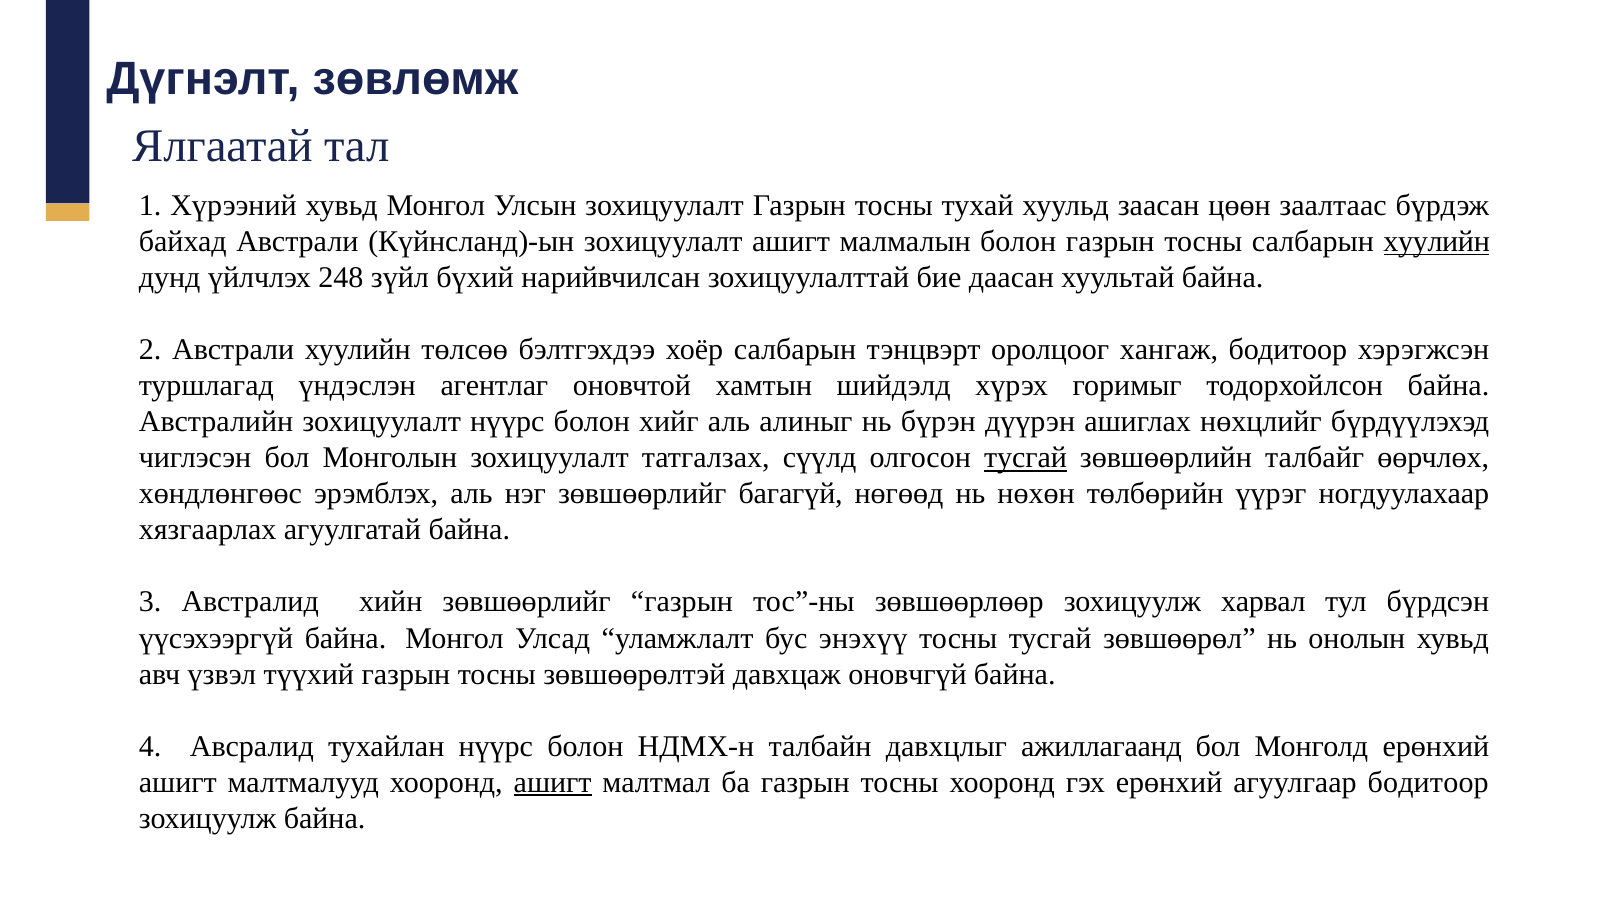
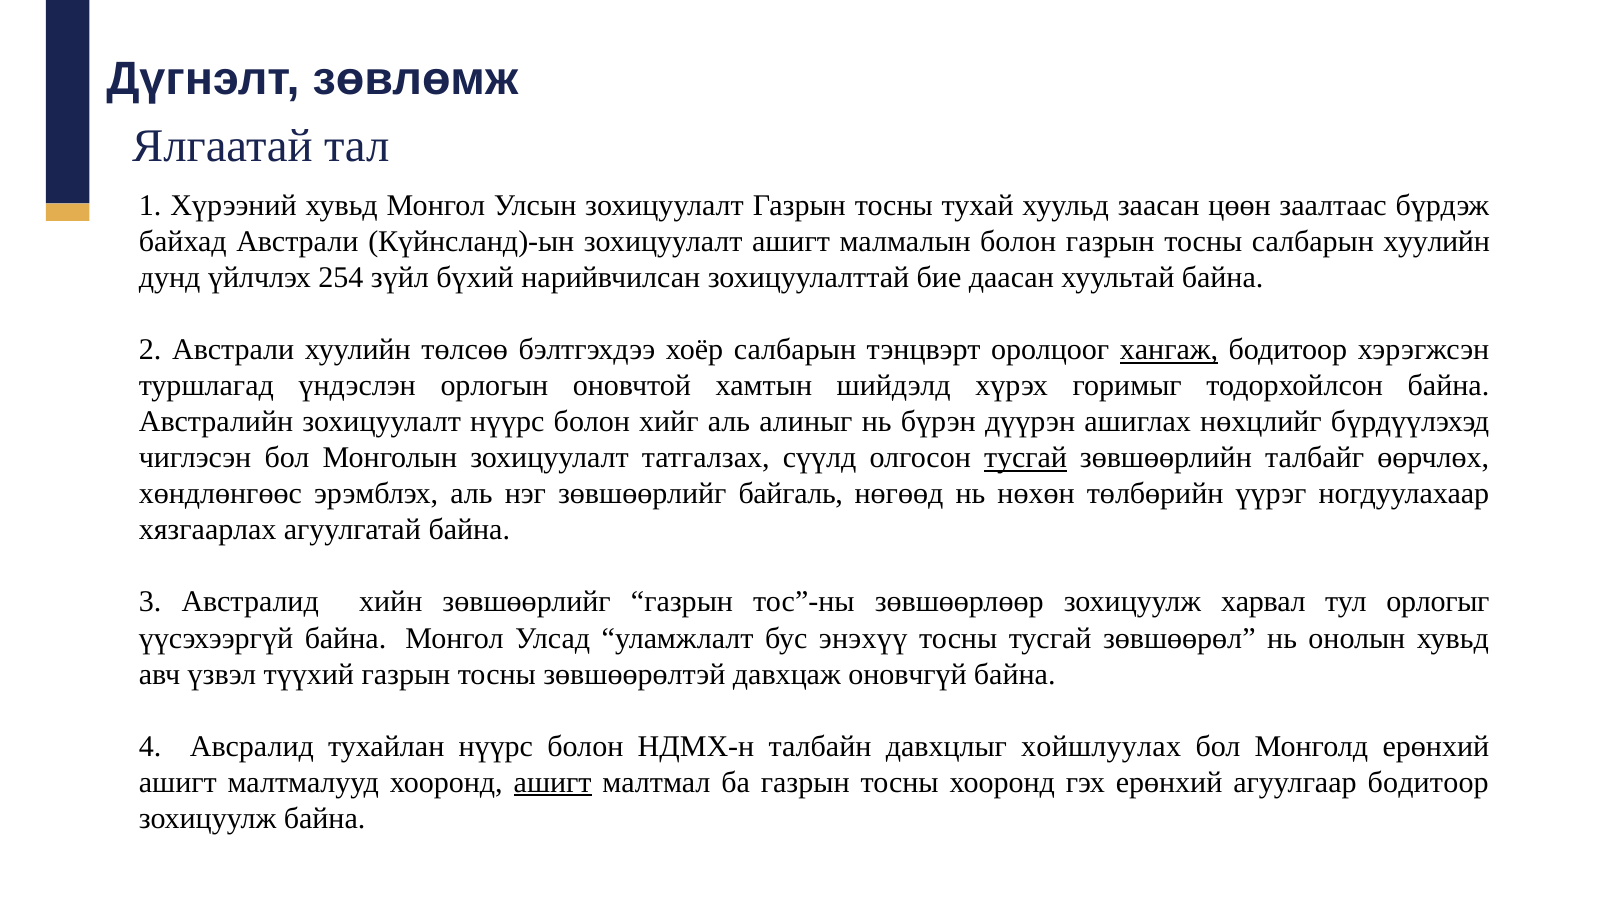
хуулийн at (1437, 242) underline: present -> none
248: 248 -> 254
хангаж underline: none -> present
агентлаг: агентлаг -> орлогын
багагүй: багагүй -> байгаль
бүрдсэн: бүрдсэн -> орлогыг
ажиллагаанд: ажиллагаанд -> хойшлуулах
